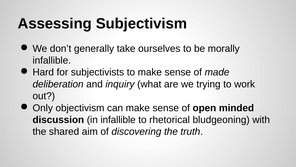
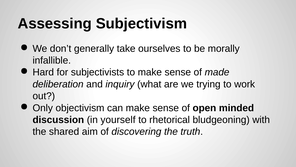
in infallible: infallible -> yourself
